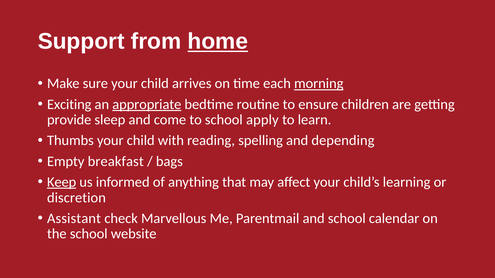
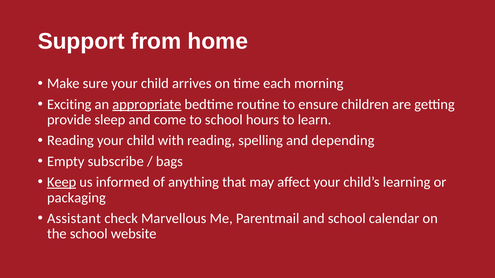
home underline: present -> none
morning underline: present -> none
apply: apply -> hours
Thumbs at (70, 141): Thumbs -> Reading
breakfast: breakfast -> subscribe
discretion: discretion -> packaging
